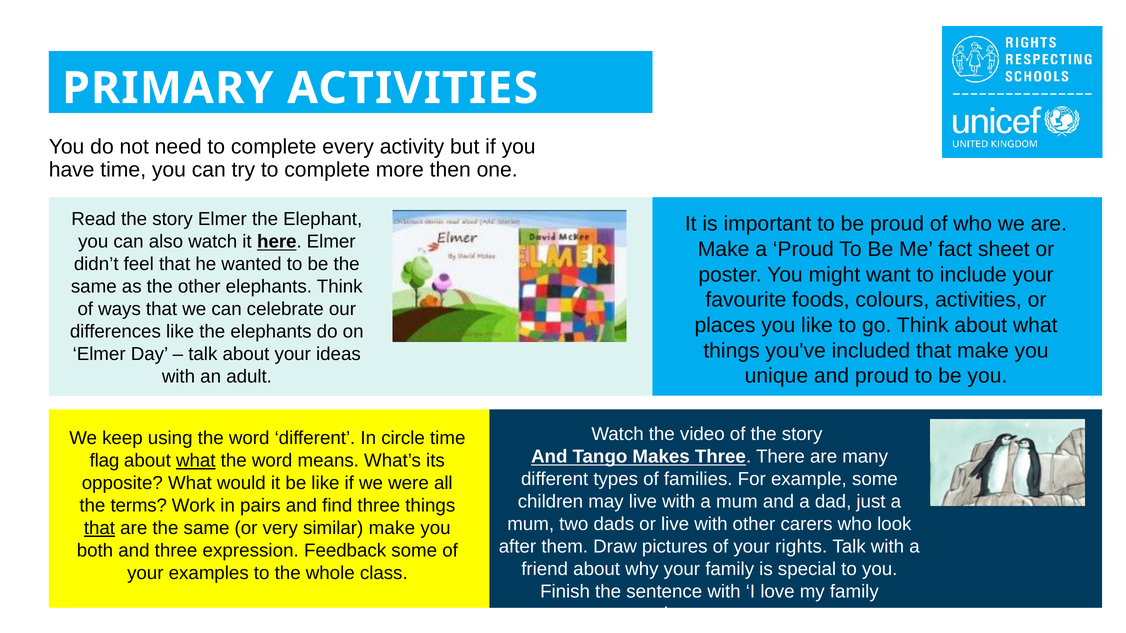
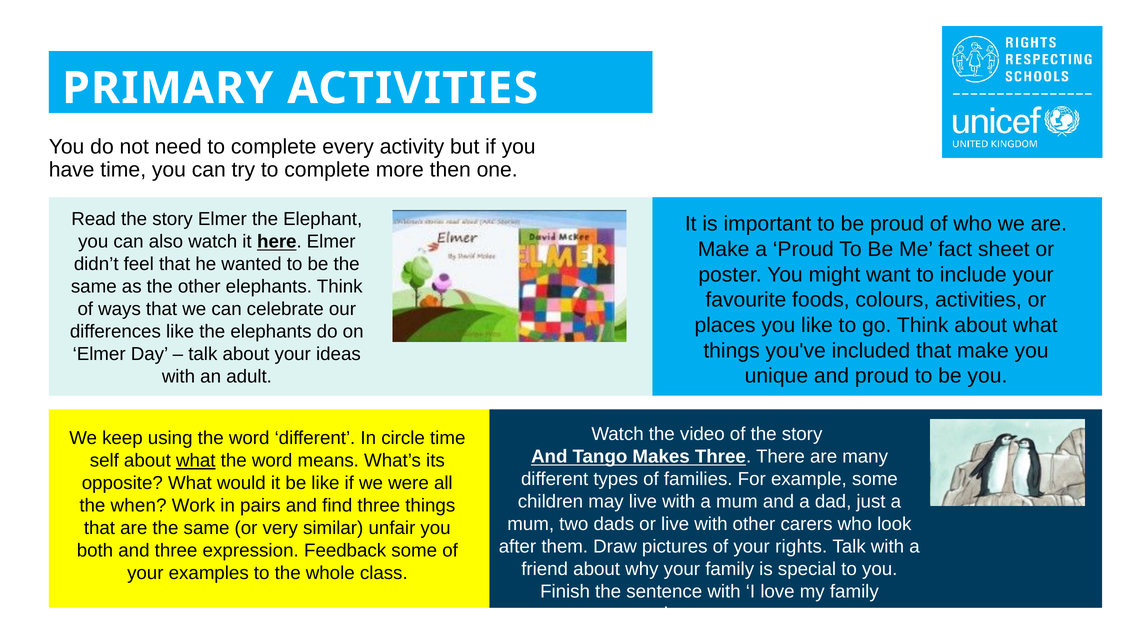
flag: flag -> self
terms: terms -> when
that at (100, 529) underline: present -> none
similar make: make -> unfair
